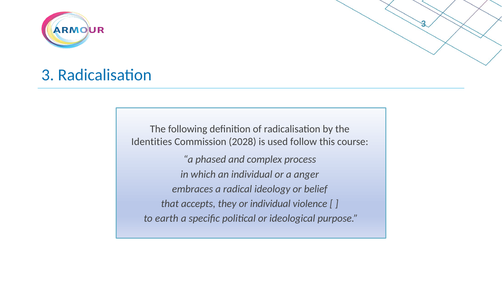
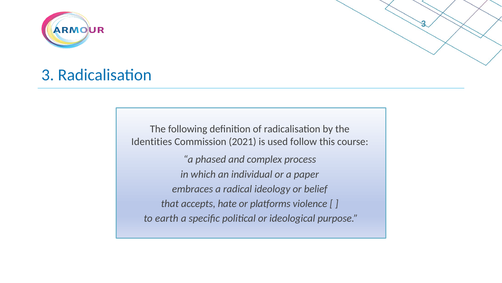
2028: 2028 -> 2021
anger: anger -> paper
they: they -> hate
or individual: individual -> platforms
